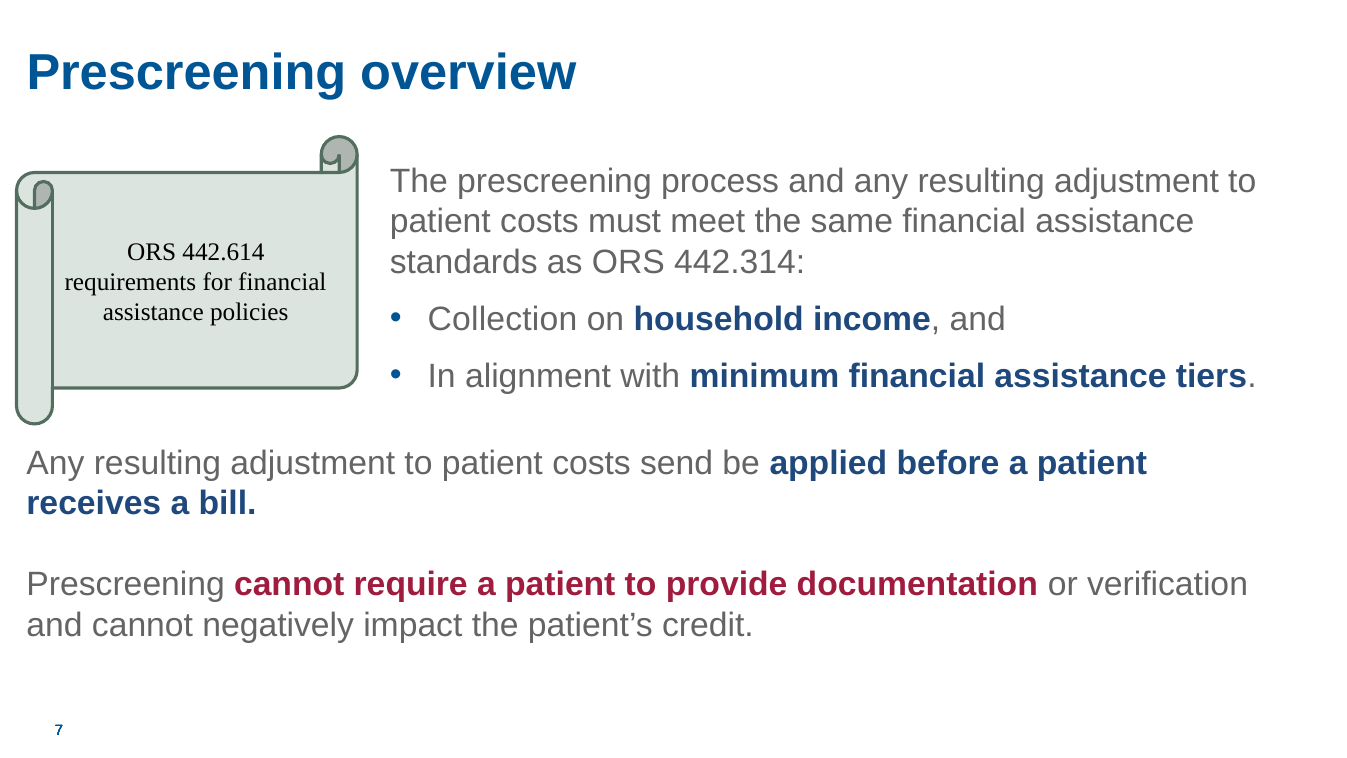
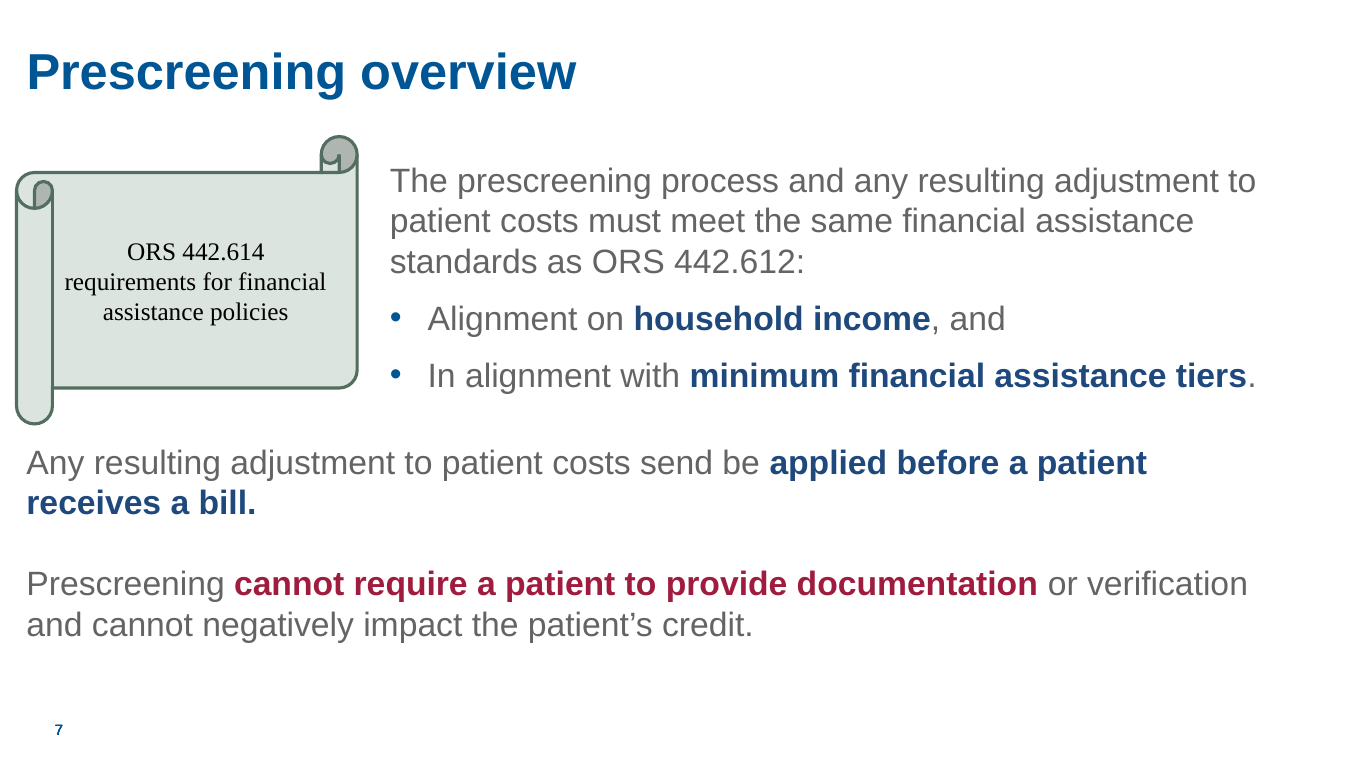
442.314: 442.314 -> 442.612
Collection at (502, 319): Collection -> Alignment
